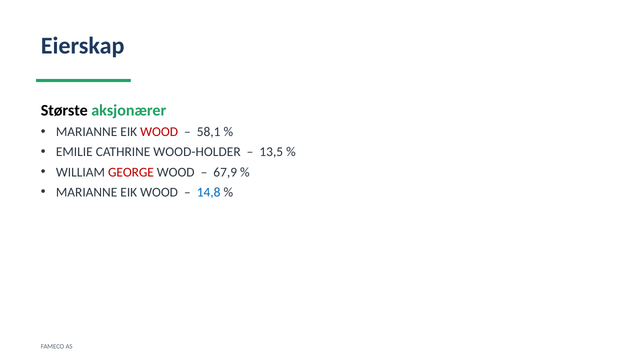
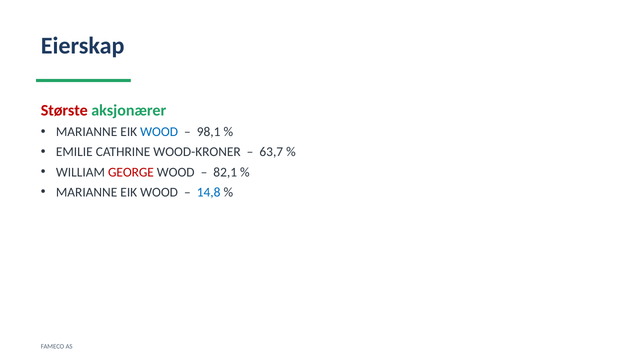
Største colour: black -> red
WOOD at (159, 132) colour: red -> blue
58,1: 58,1 -> 98,1
WOOD-HOLDER: WOOD-HOLDER -> WOOD-KRONER
13,5: 13,5 -> 63,7
67,9: 67,9 -> 82,1
